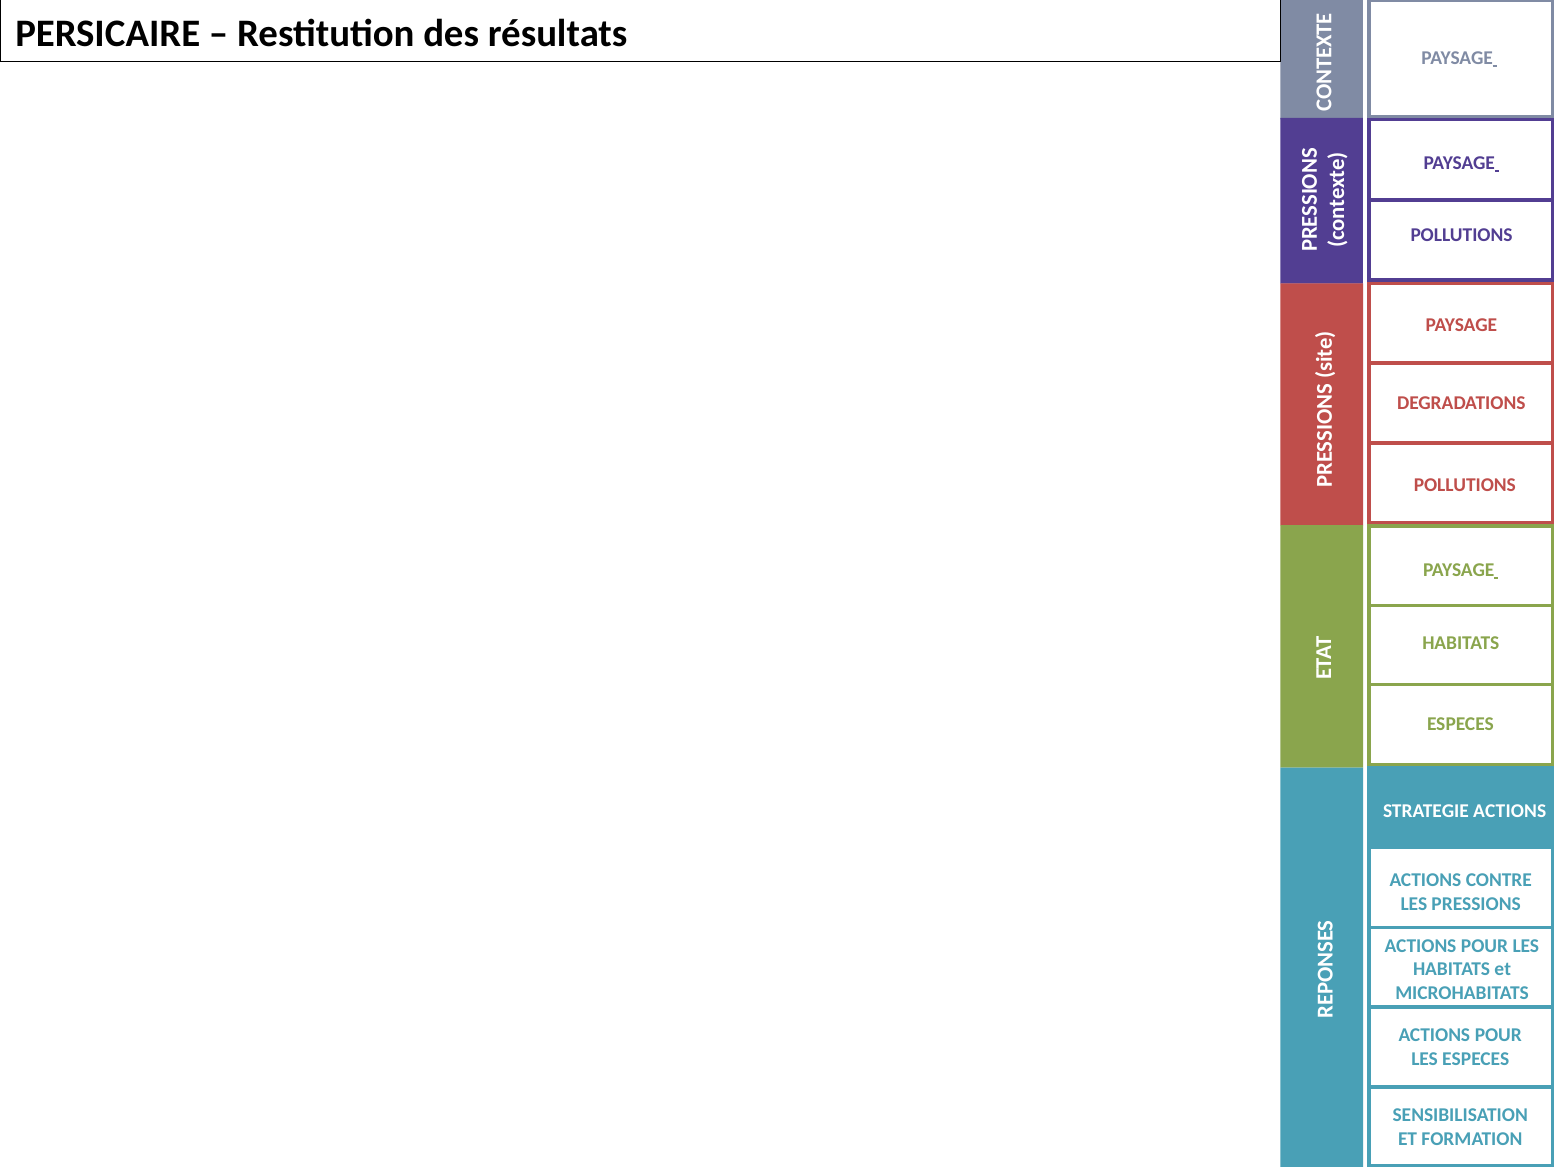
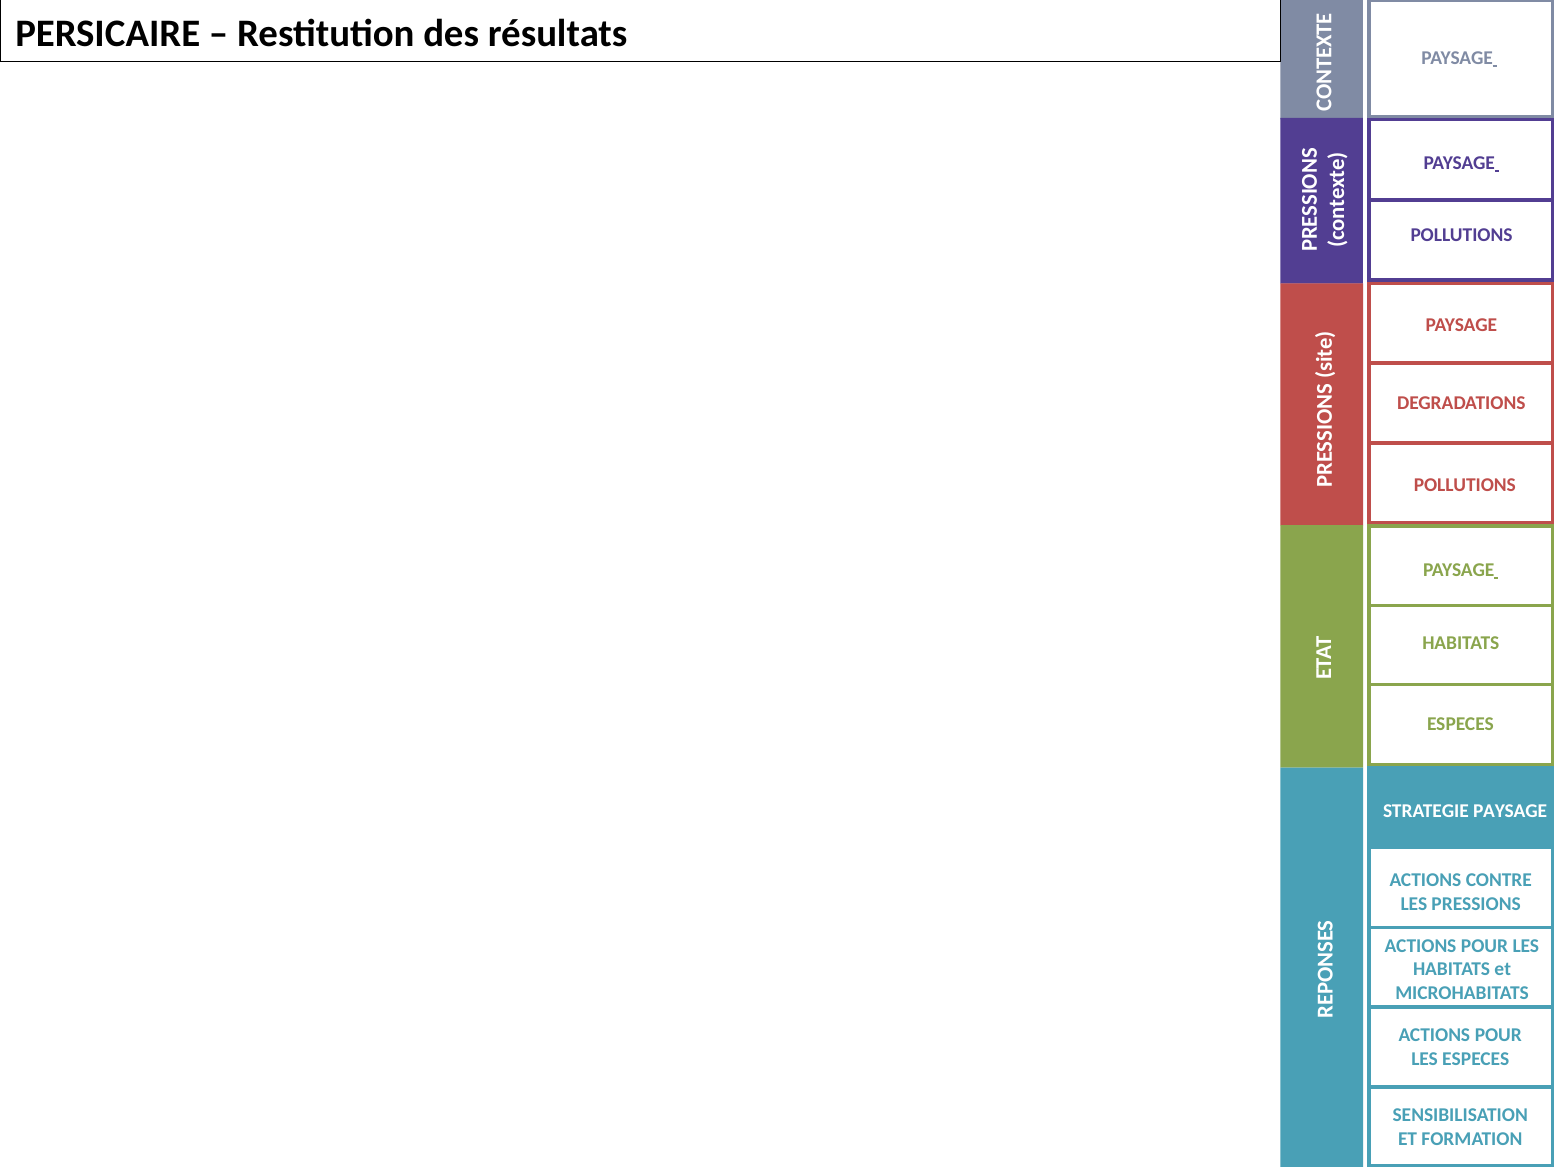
STRATEGIE ACTIONS: ACTIONS -> PAYSAGE
